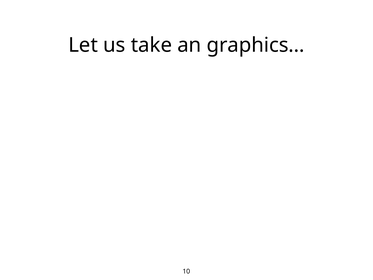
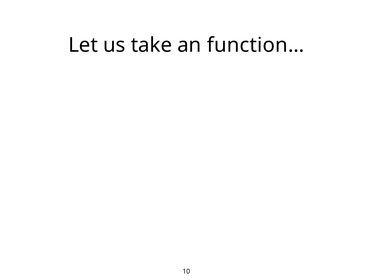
graphics…: graphics… -> function…
